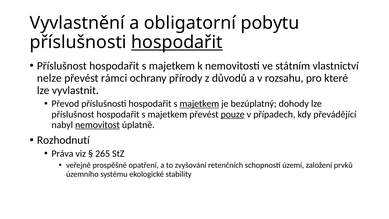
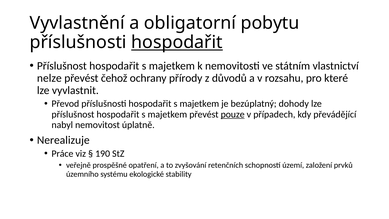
rámci: rámci -> čehož
majetkem at (199, 104) underline: present -> none
nemovitost underline: present -> none
Rozhodnutí: Rozhodnutí -> Nerealizuje
Práva: Práva -> Práce
265: 265 -> 190
